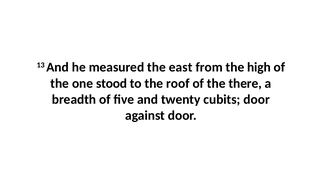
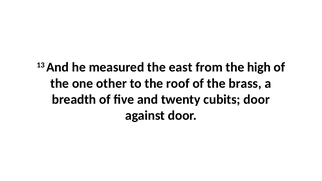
stood: stood -> other
there: there -> brass
